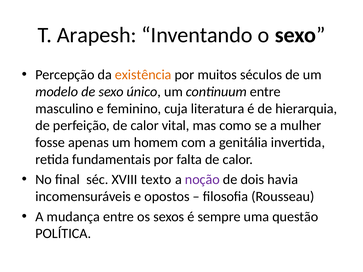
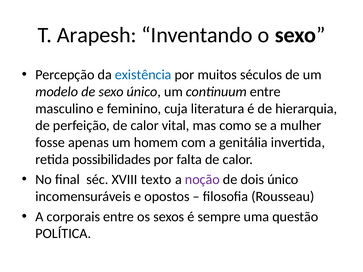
existência colour: orange -> blue
fundamentais: fundamentais -> possibilidades
dois havia: havia -> único
mudança: mudança -> corporais
